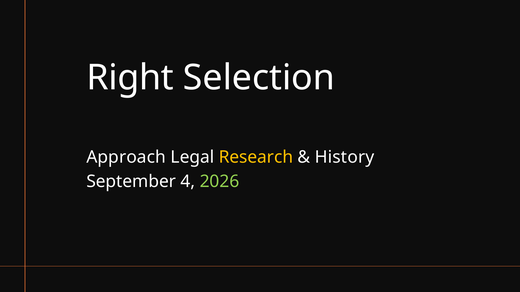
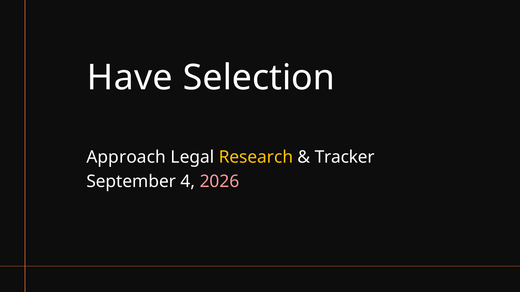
Right: Right -> Have
History: History -> Tracker
2026 colour: light green -> pink
